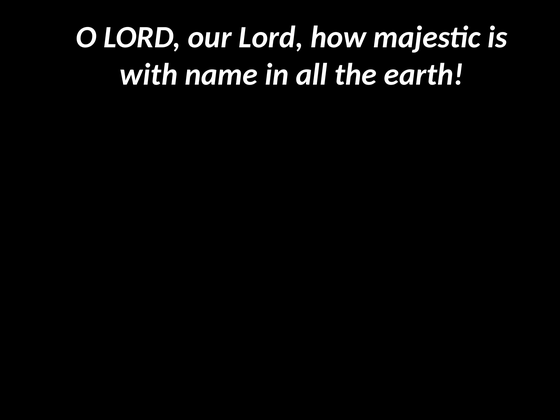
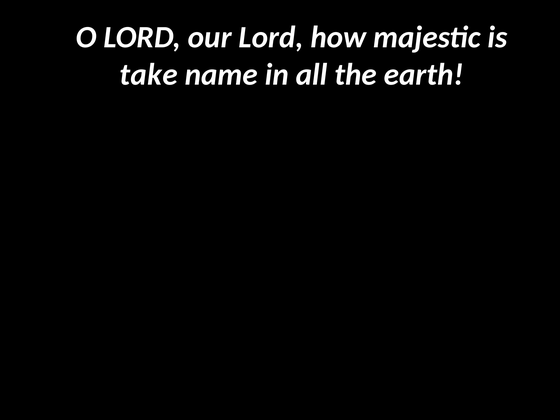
with: with -> take
